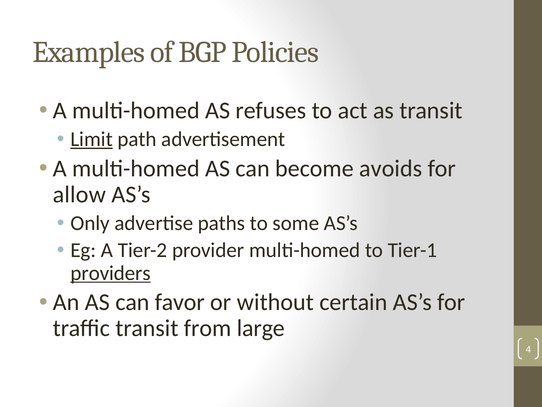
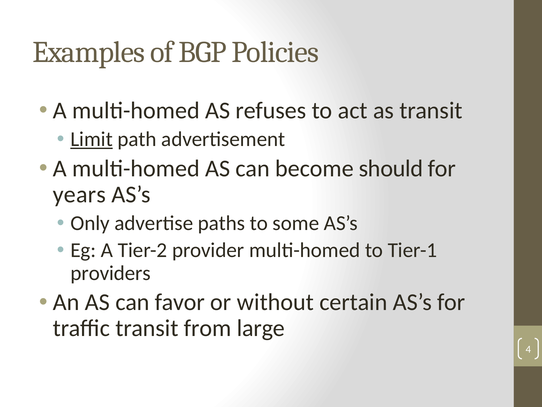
avoids: avoids -> should
allow: allow -> years
providers underline: present -> none
